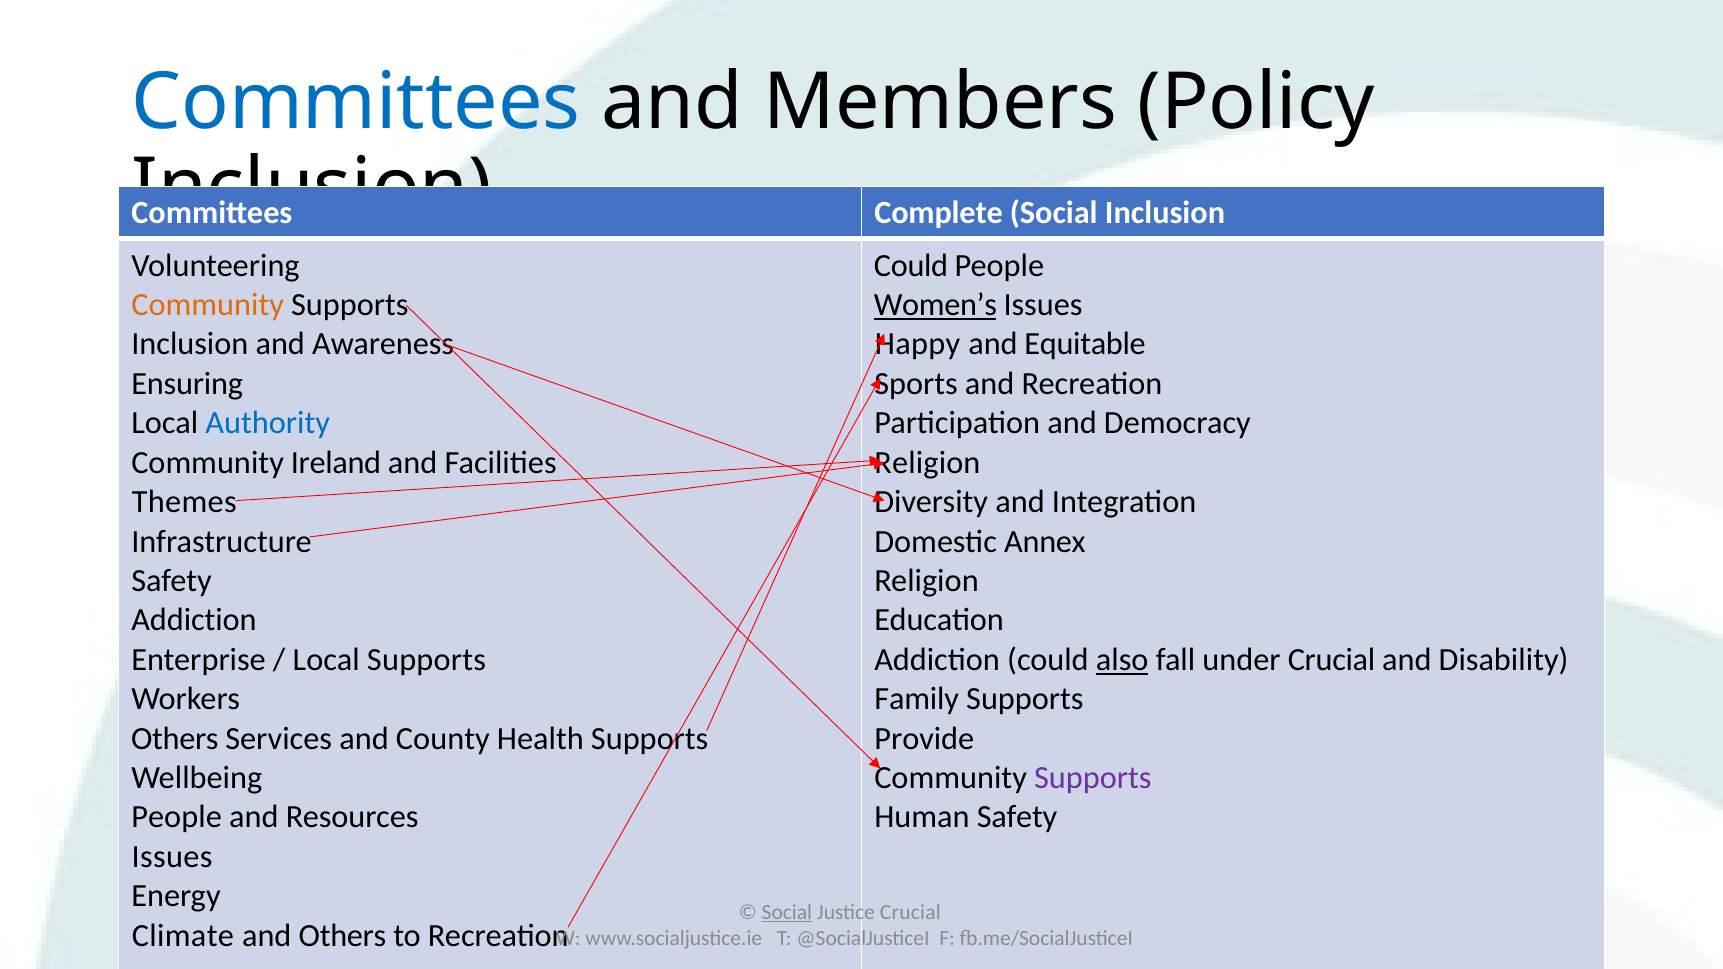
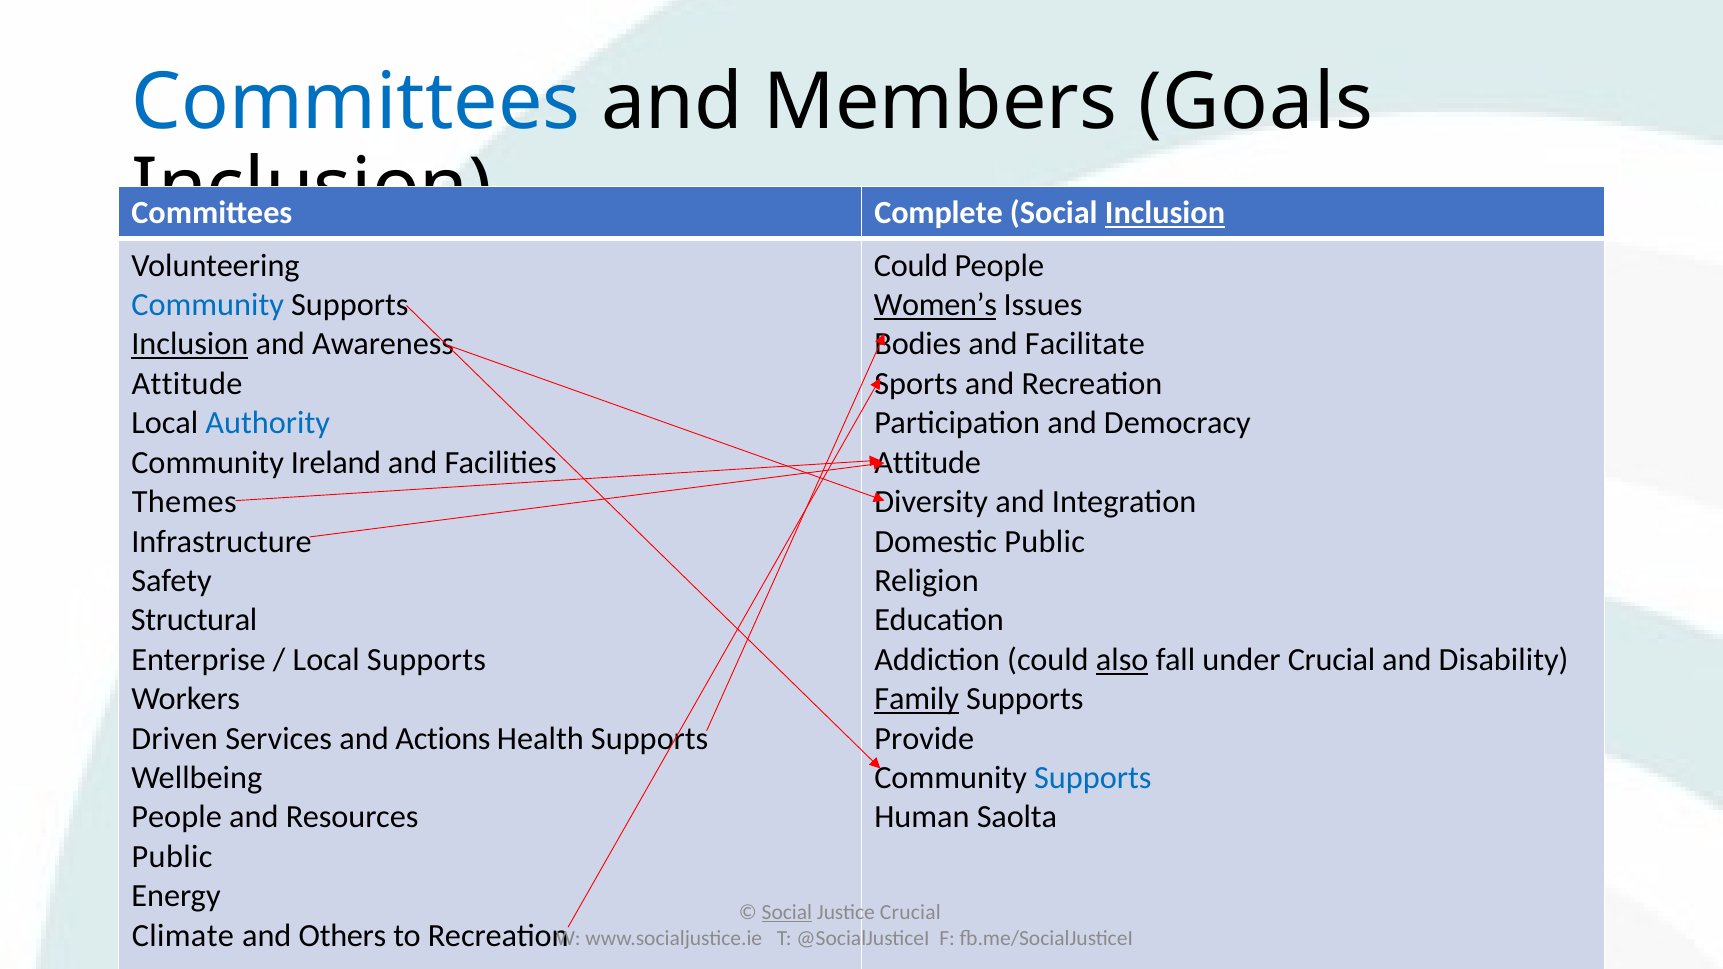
Policy: Policy -> Goals
Inclusion at (1165, 213) underline: none -> present
Community at (208, 305) colour: orange -> blue
Inclusion at (190, 344) underline: none -> present
Happy: Happy -> Bodies
Equitable: Equitable -> Facilitate
Ensuring at (187, 384): Ensuring -> Attitude
Religion at (927, 463): Religion -> Attitude
Domestic Annex: Annex -> Public
Addiction at (194, 620): Addiction -> Structural
Family underline: none -> present
Others at (175, 739): Others -> Driven
County: County -> Actions
Supports at (1093, 778) colour: purple -> blue
Human Safety: Safety -> Saolta
Issues at (172, 857): Issues -> Public
